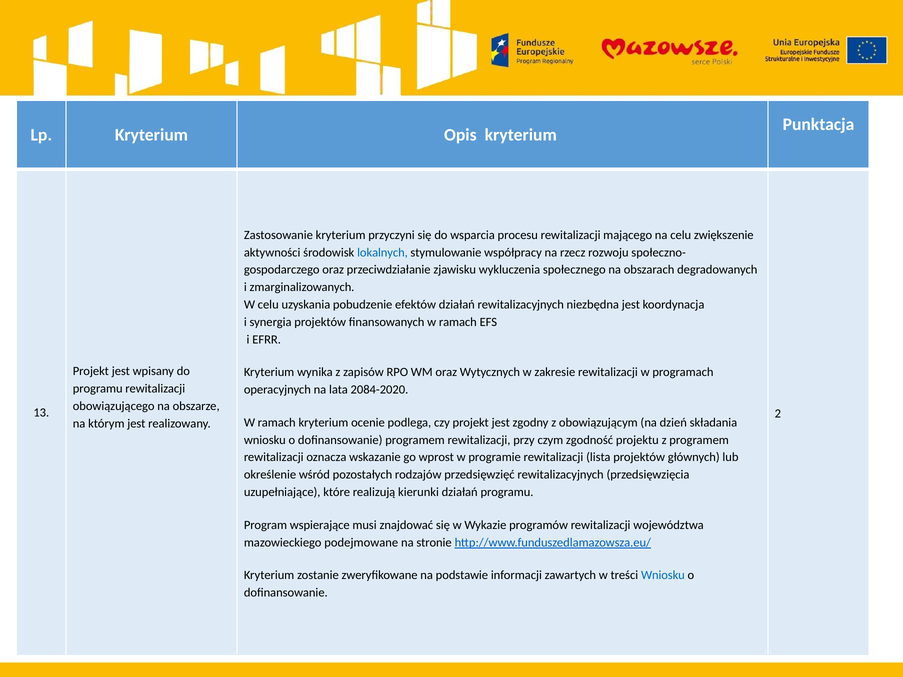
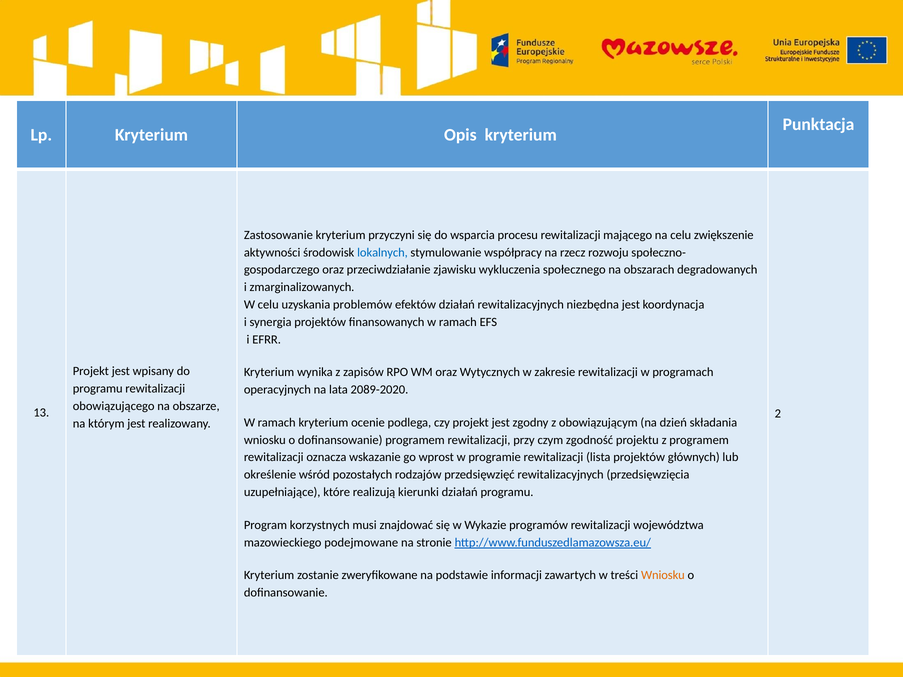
pobudzenie: pobudzenie -> problemów
2084-2020: 2084-2020 -> 2089-2020
wspierające: wspierające -> korzystnych
Wniosku at (663, 575) colour: blue -> orange
